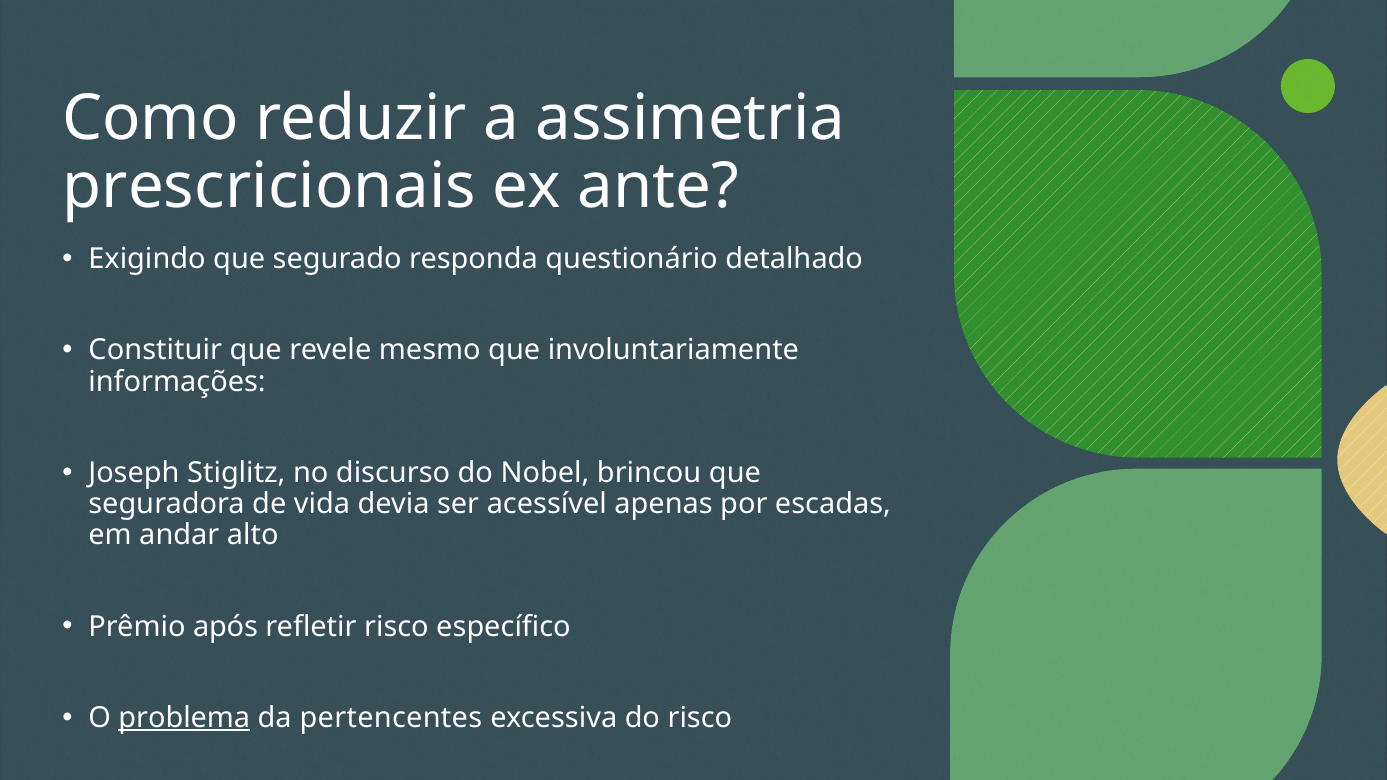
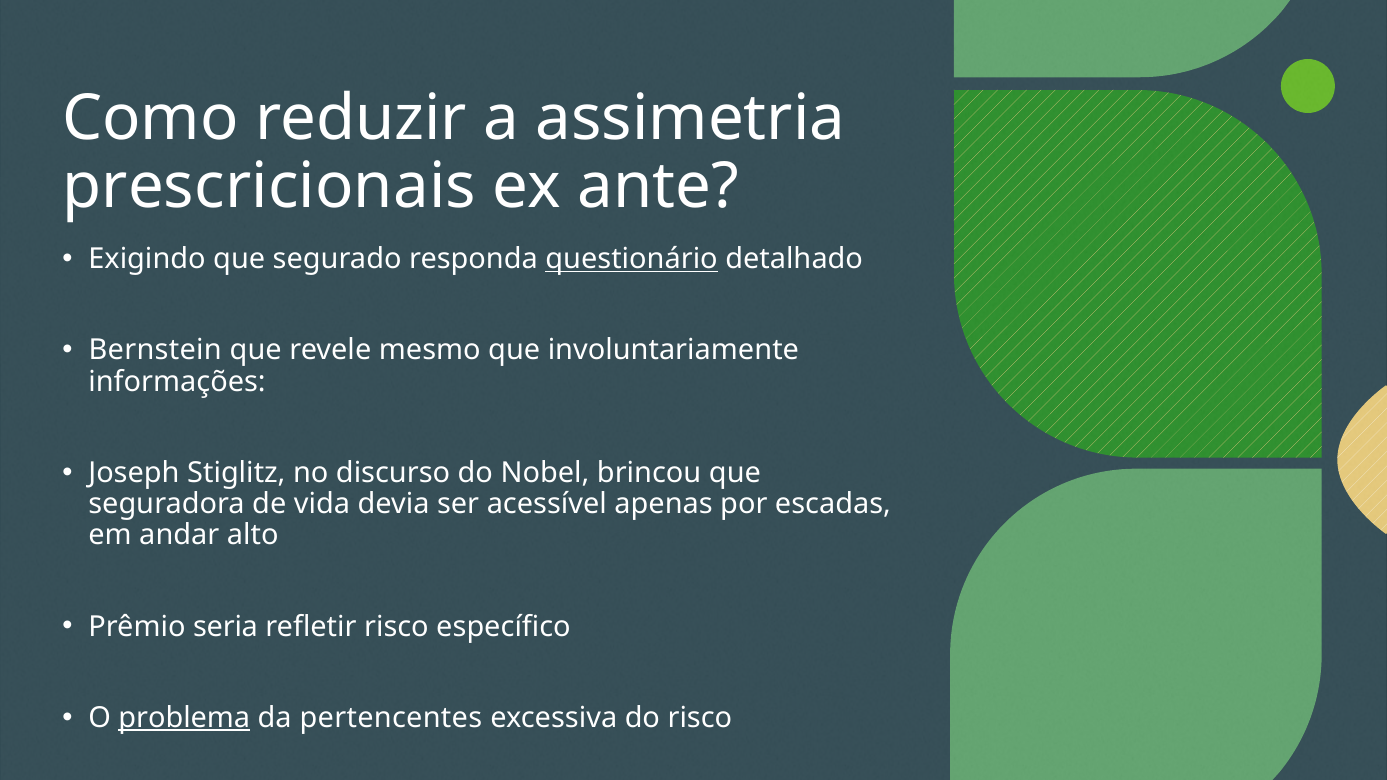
questionário underline: none -> present
Constituir: Constituir -> Bernstein
após: após -> seria
